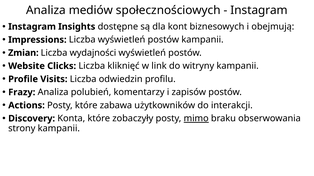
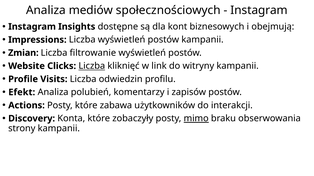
wydajności: wydajności -> filtrowanie
Liczba at (92, 66) underline: none -> present
Frazy: Frazy -> Efekt
